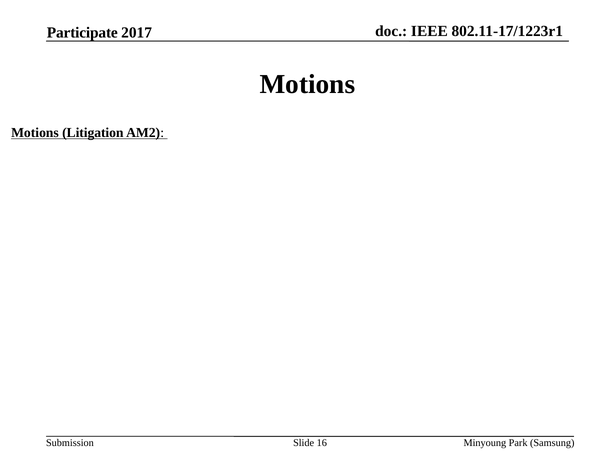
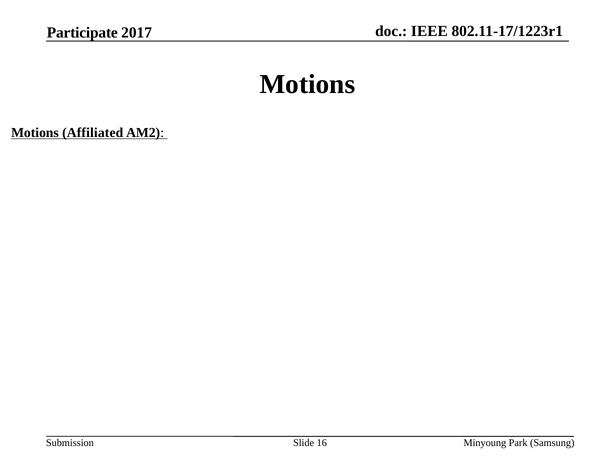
Litigation: Litigation -> Affiliated
